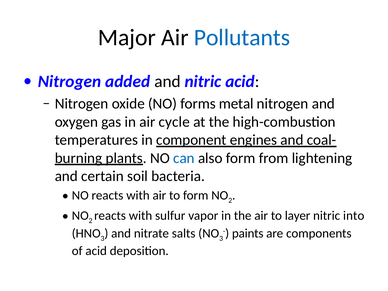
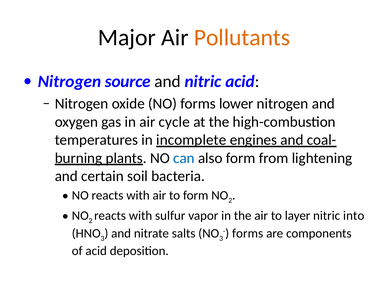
Pollutants colour: blue -> orange
added: added -> source
metal: metal -> lower
component: component -> incomplete
paints at (248, 233): paints -> forms
